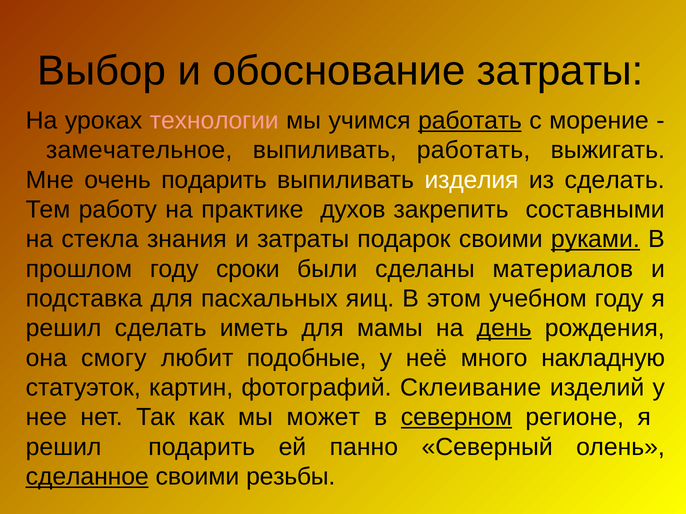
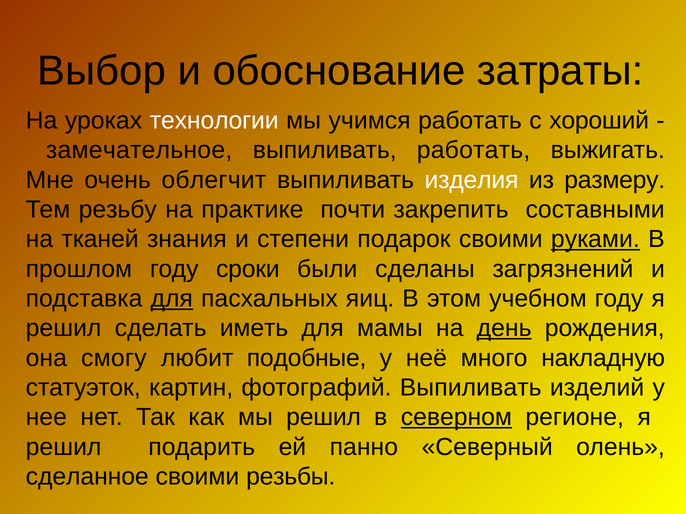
технологии colour: pink -> white
работать at (470, 121) underline: present -> none
морение: морение -> хороший
очень подарить: подарить -> облегчит
из сделать: сделать -> размеру
работу: работу -> резьбу
духов: духов -> почти
стекла: стекла -> тканей
и затраты: затраты -> степени
материалов: материалов -> загрязнений
для at (172, 299) underline: none -> present
фотографий Склеивание: Склеивание -> Выпиливать
мы может: может -> решил
сделанное underline: present -> none
